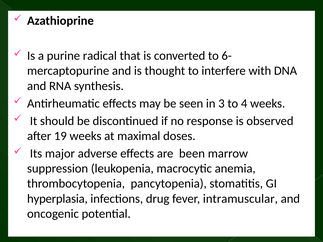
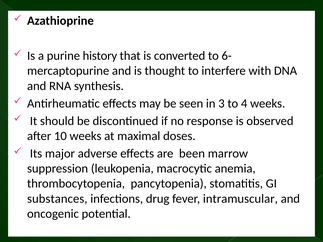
radical: radical -> history
19: 19 -> 10
hyperplasia: hyperplasia -> substances
